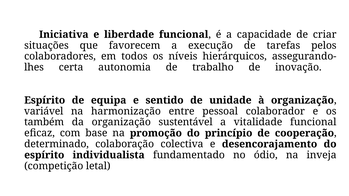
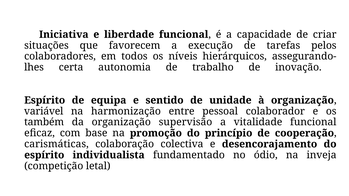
sustentável: sustentável -> supervisão
determinado: determinado -> carismáticas
